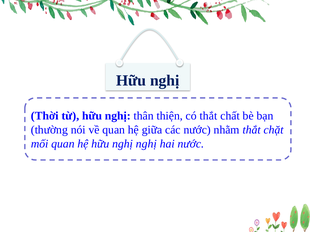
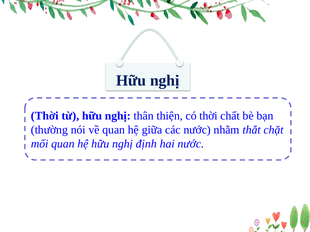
có thắt: thắt -> thời
nghị nghị: nghị -> định
